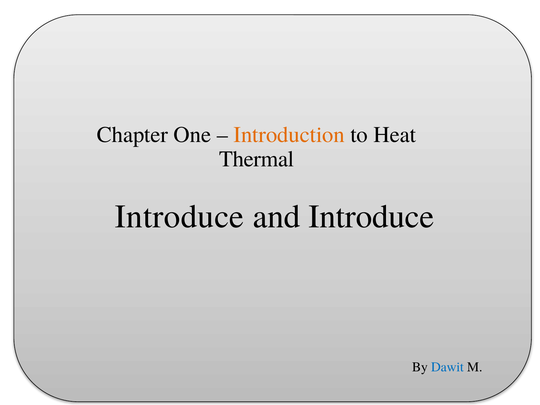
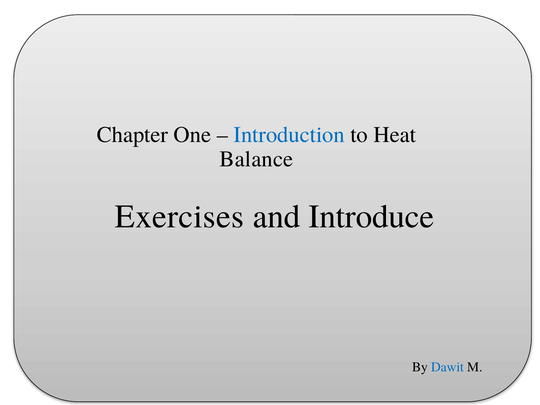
Introduction colour: orange -> blue
Thermal: Thermal -> Balance
Introduce at (179, 217): Introduce -> Exercises
